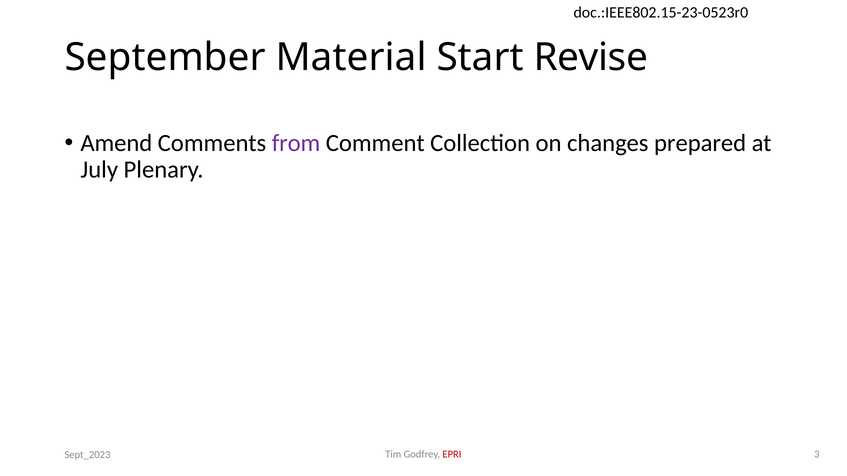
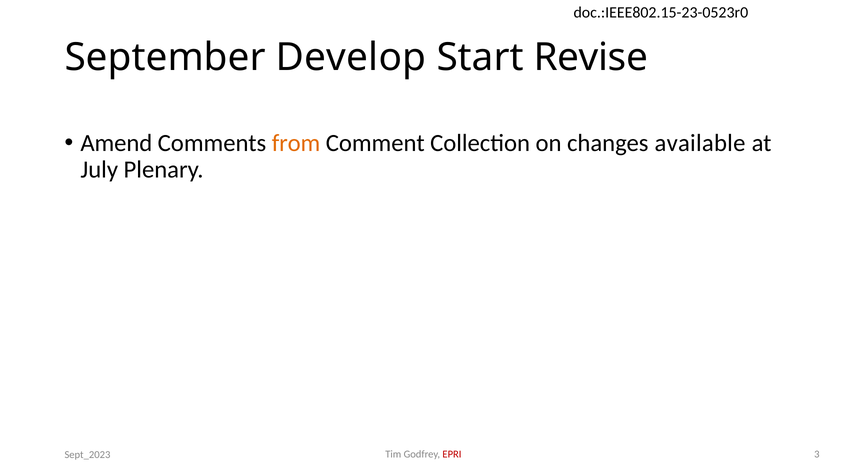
Material: Material -> Develop
from colour: purple -> orange
prepared: prepared -> available
